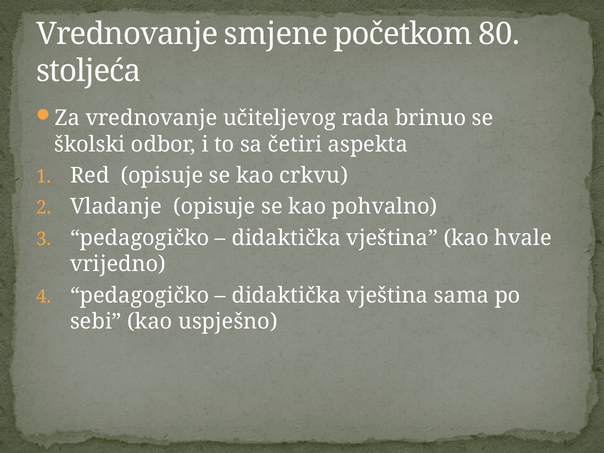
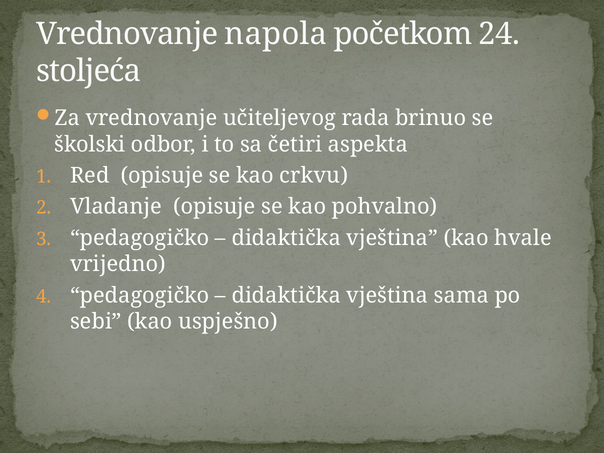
smjene: smjene -> napola
80: 80 -> 24
